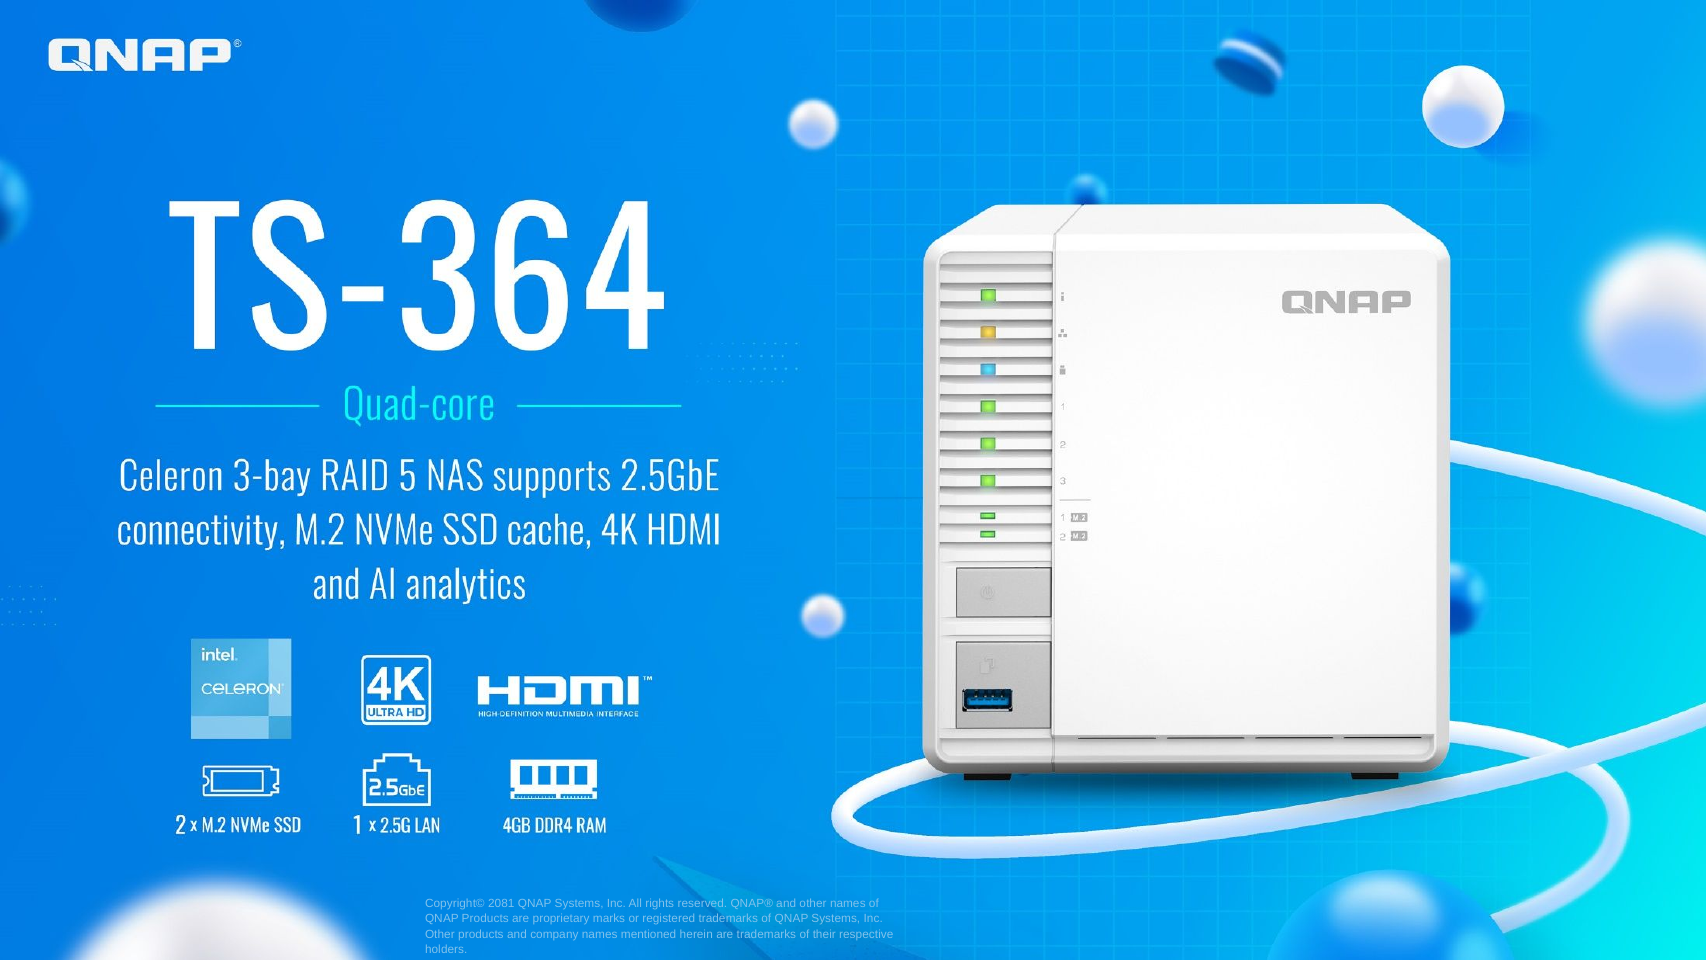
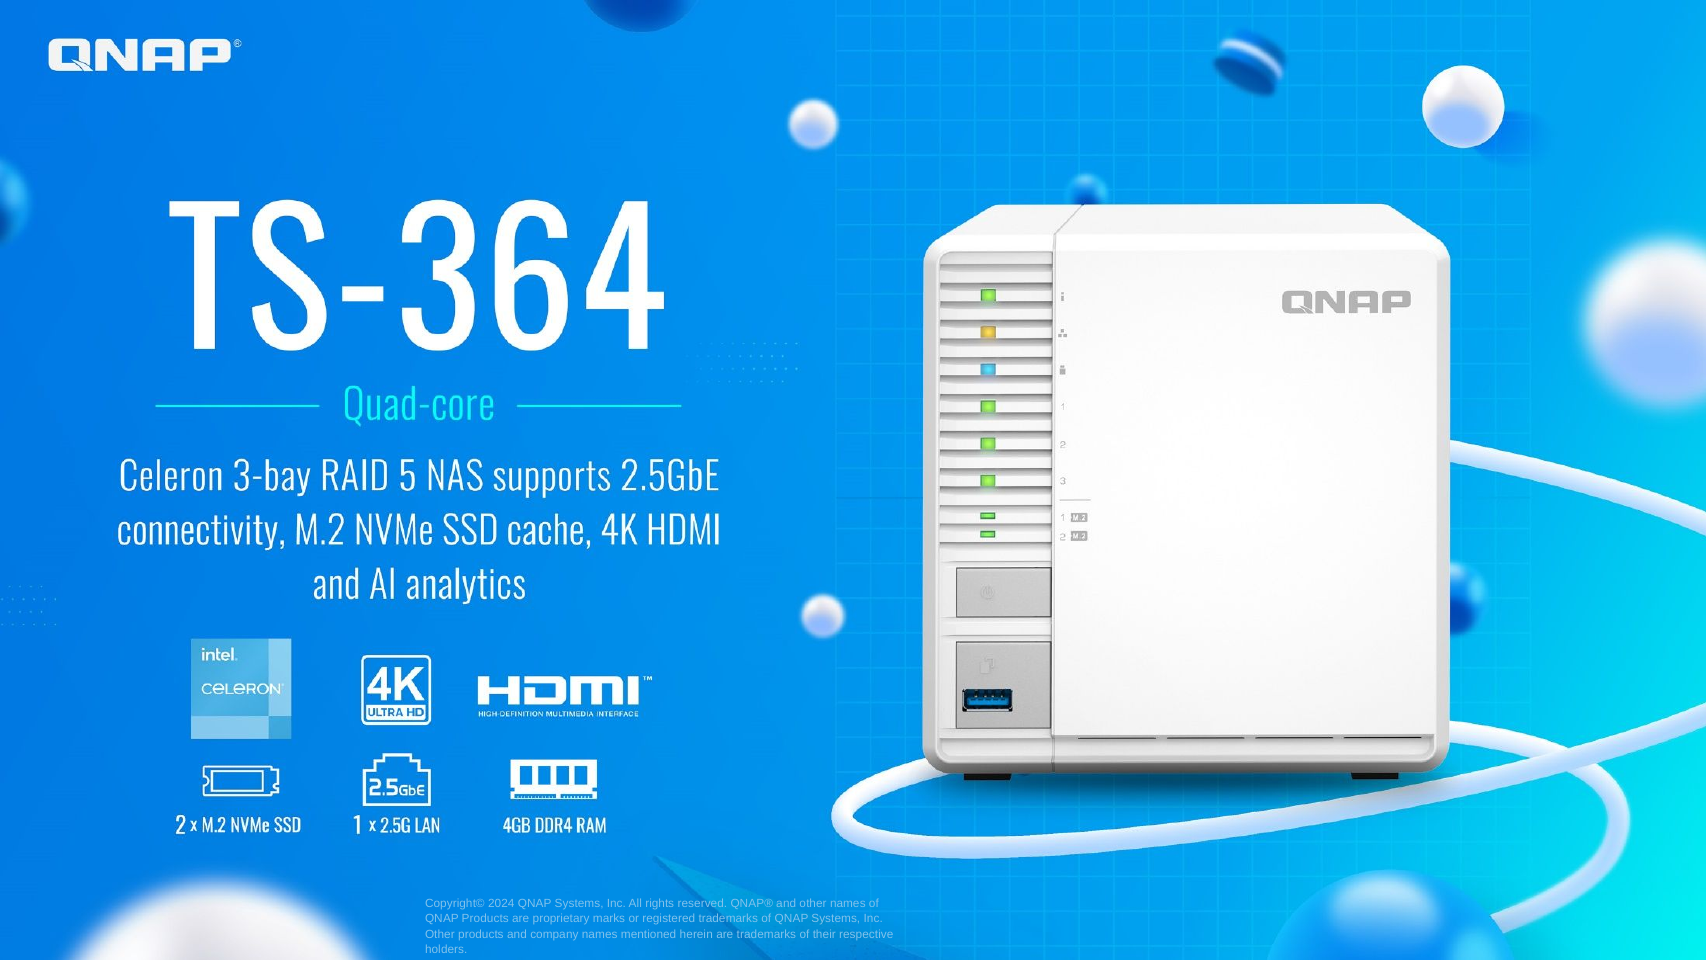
2081: 2081 -> 2024
